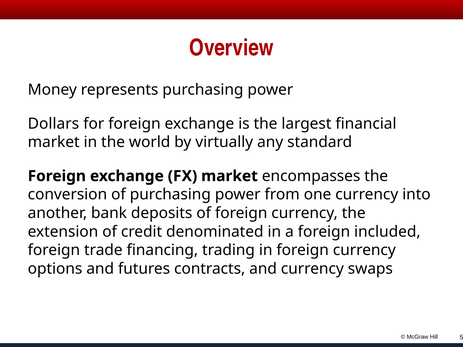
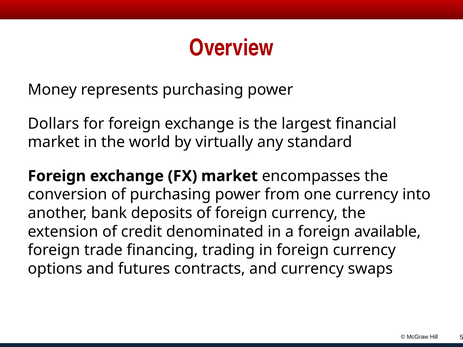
included: included -> available
